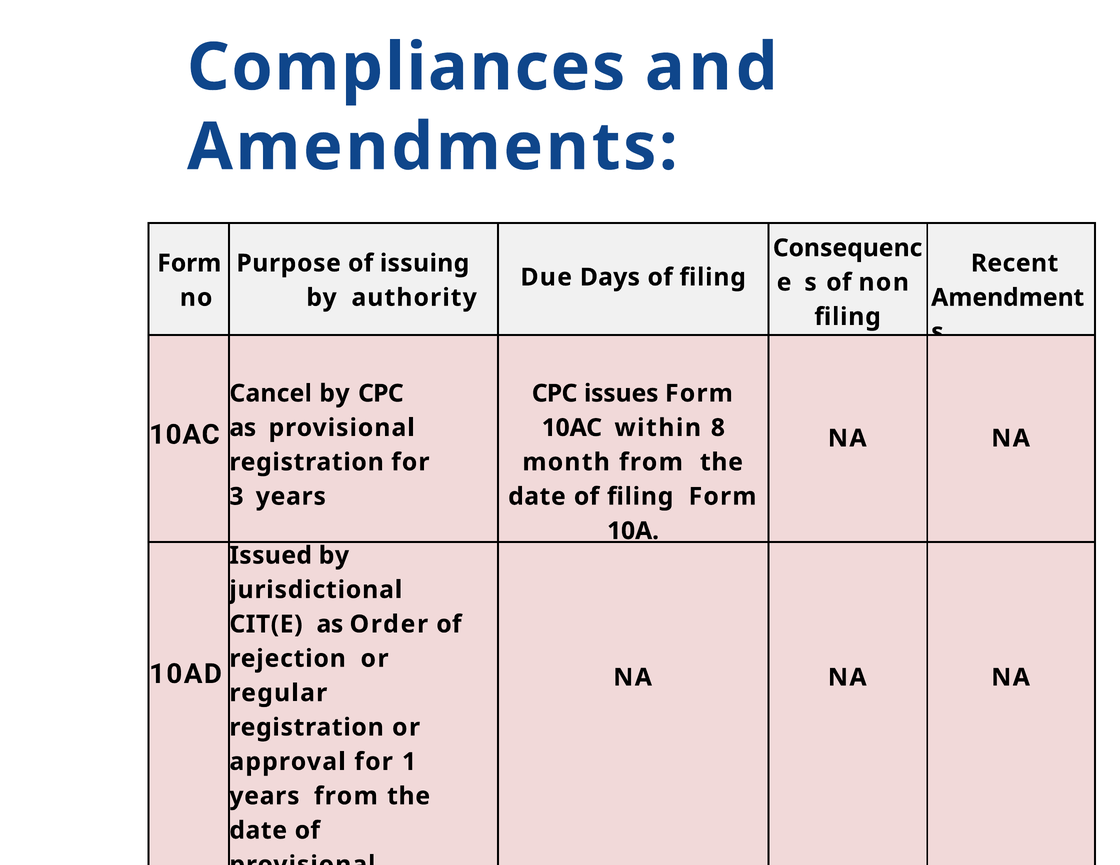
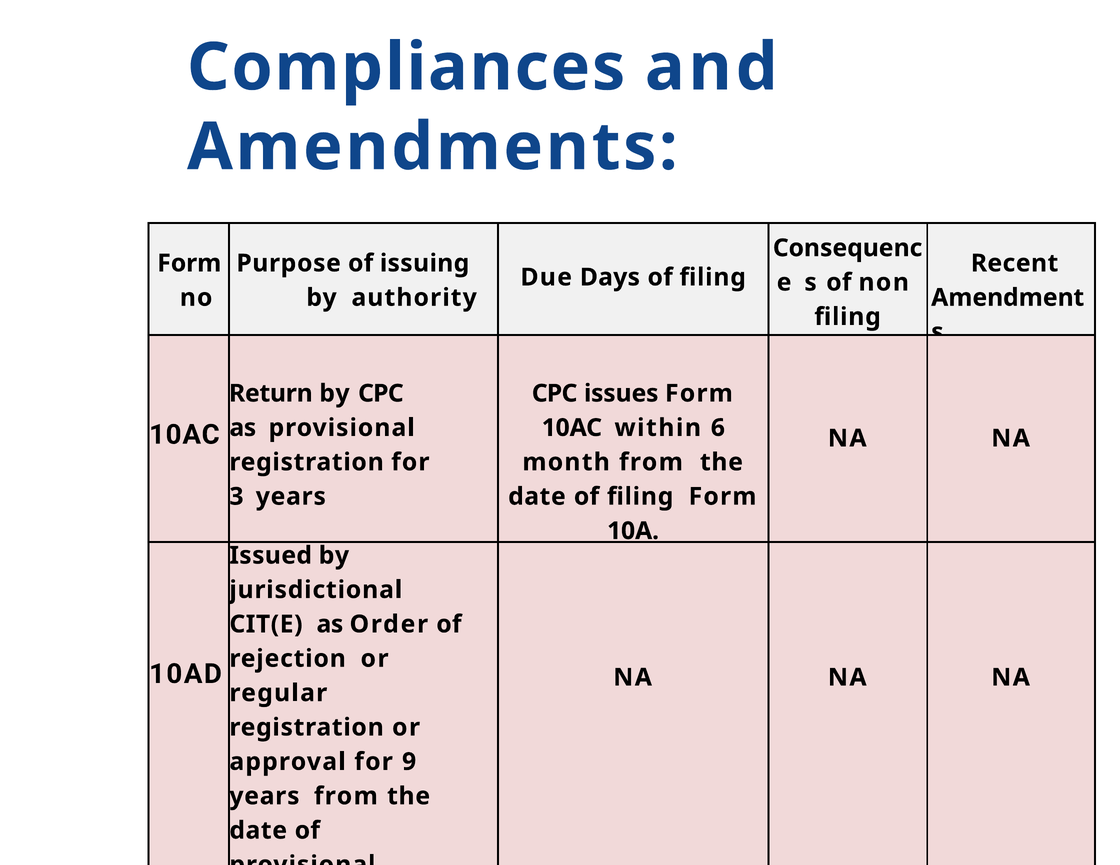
Cancel: Cancel -> Return
8: 8 -> 6
1: 1 -> 9
